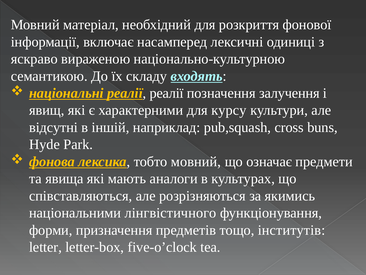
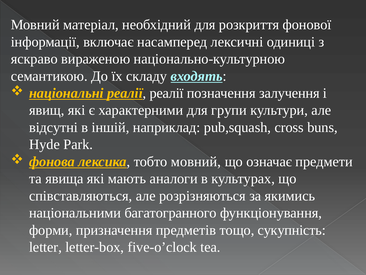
курсу: курсу -> групи
лінгвістичного: лінгвістичного -> багатогранного
інститутів: інститутів -> сукупність
